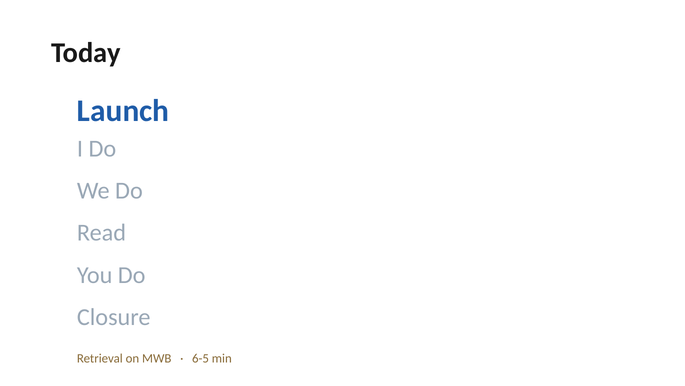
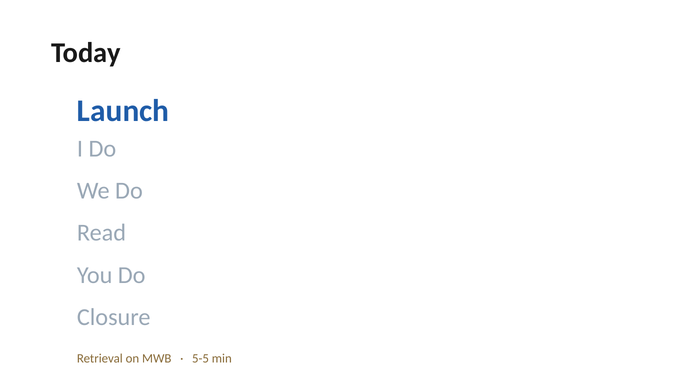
6-5: 6-5 -> 5-5
